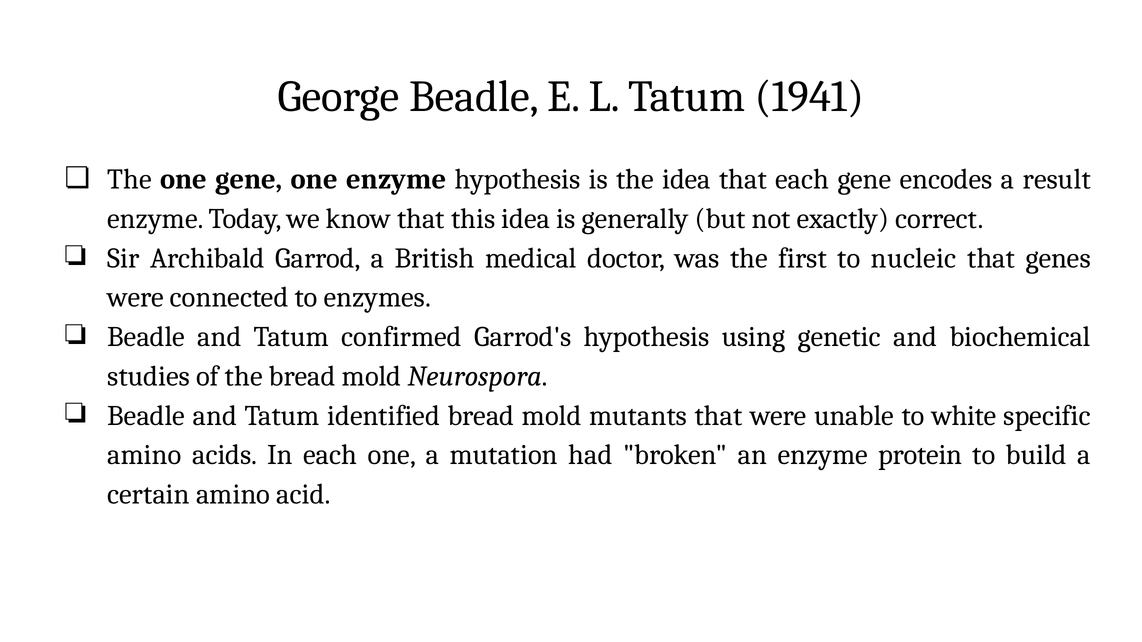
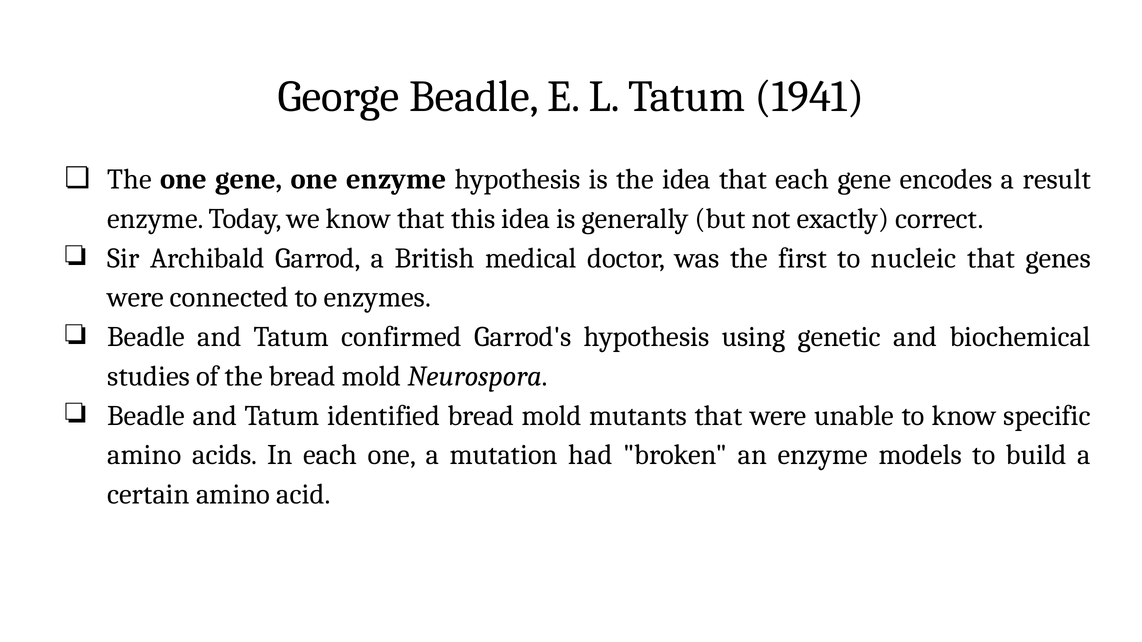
to white: white -> know
protein: protein -> models
